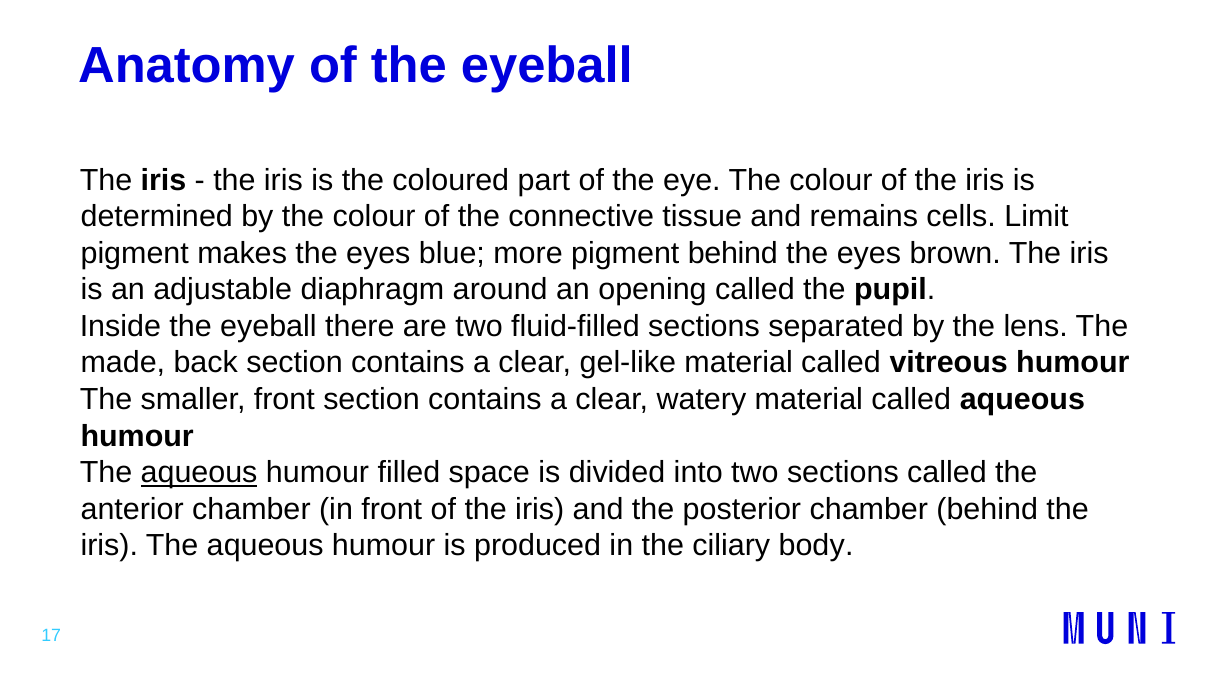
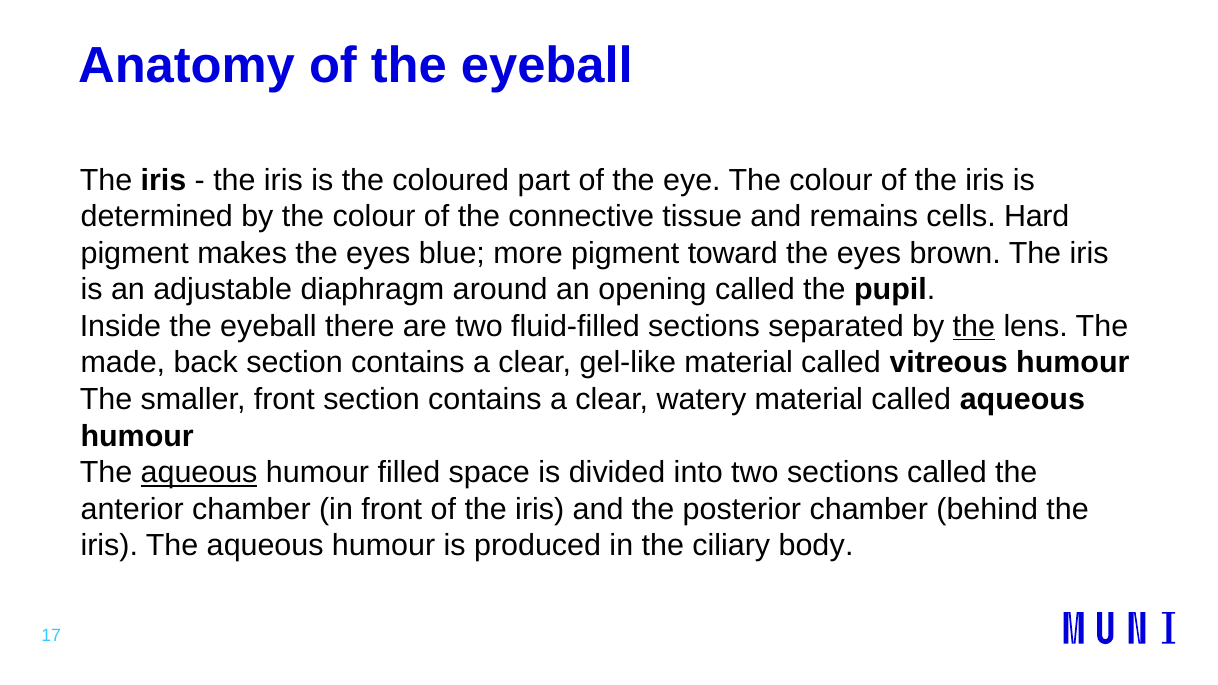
Limit: Limit -> Hard
pigment behind: behind -> toward
the at (974, 326) underline: none -> present
